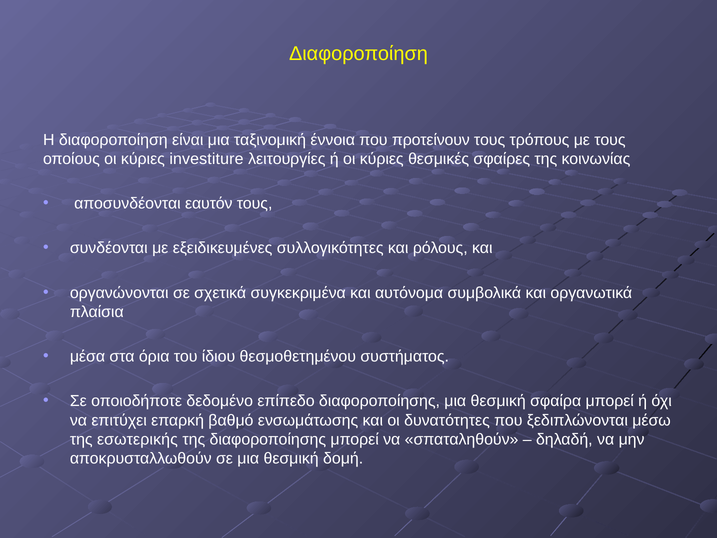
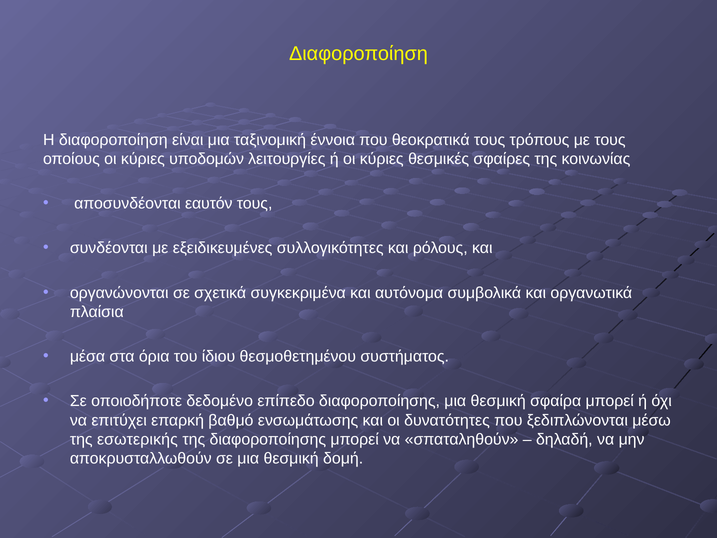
προτείνουν: προτείνουν -> θεοκρατικά
investiture: investiture -> υποδομών
